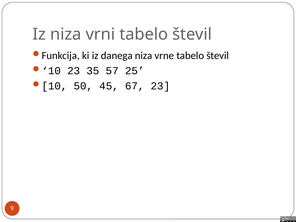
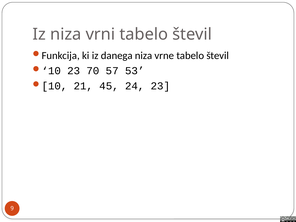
35: 35 -> 70
25: 25 -> 53
50: 50 -> 21
67: 67 -> 24
